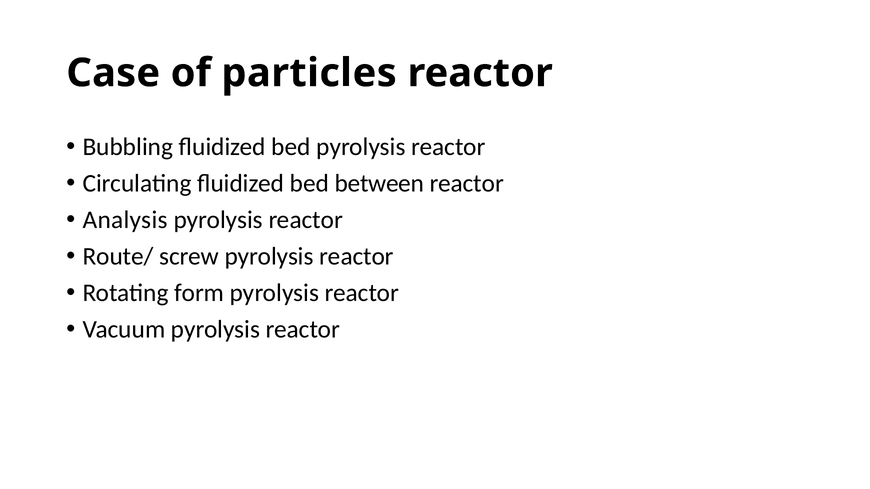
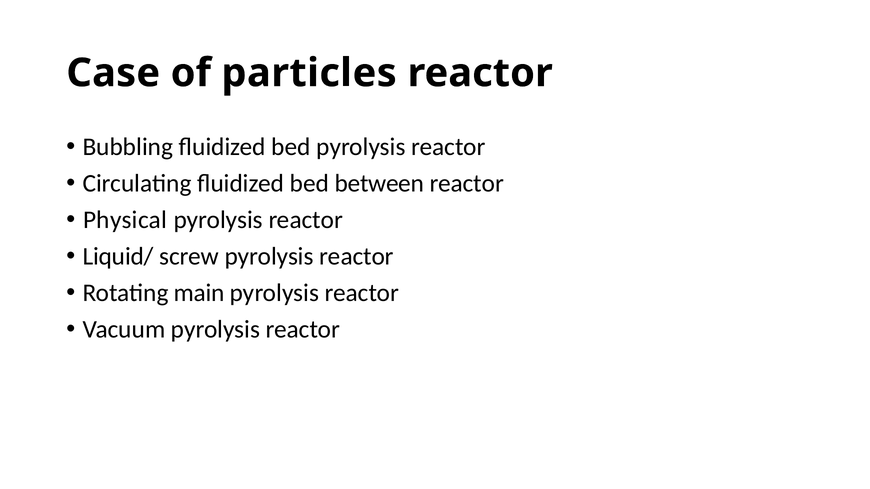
Analysis: Analysis -> Physical
Route/: Route/ -> Liquid/
form: form -> main
